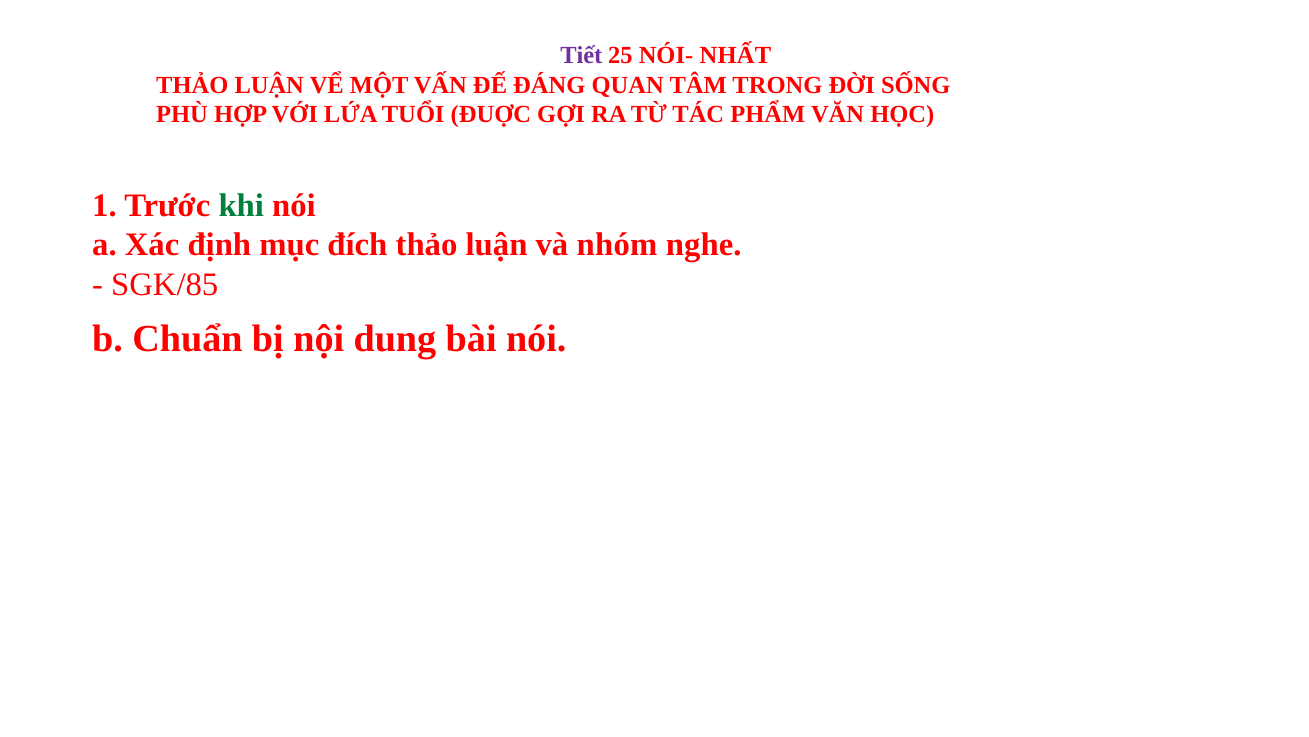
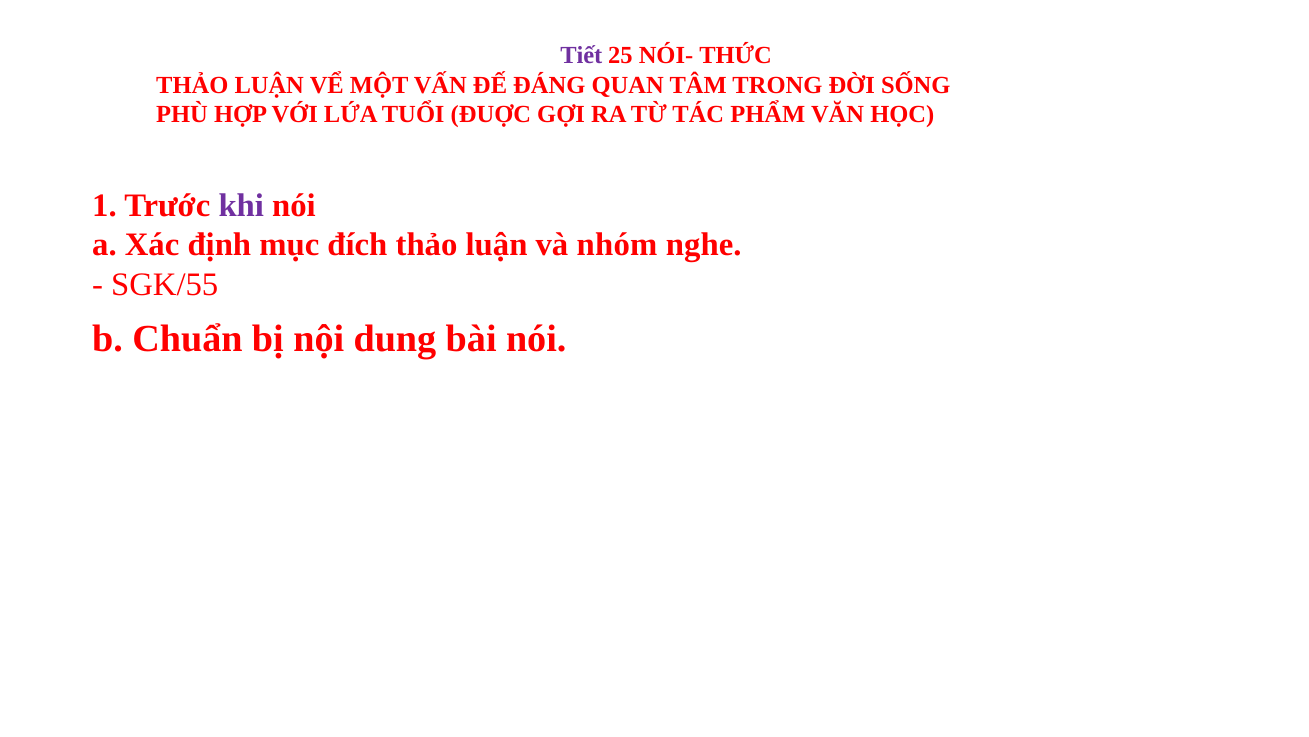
NHẤT: NHẤT -> THỨC
khi colour: green -> purple
SGK/85: SGK/85 -> SGK/55
